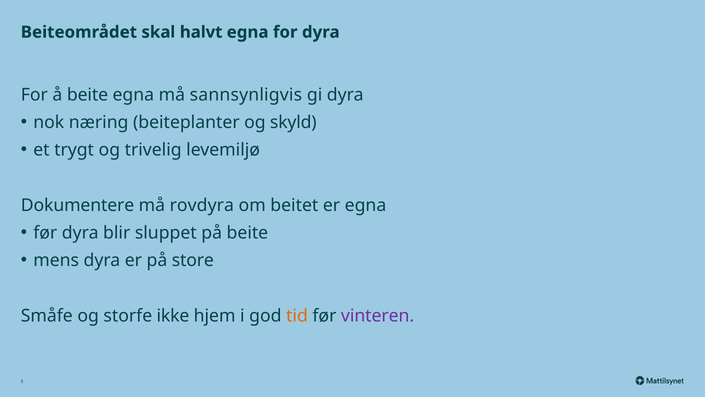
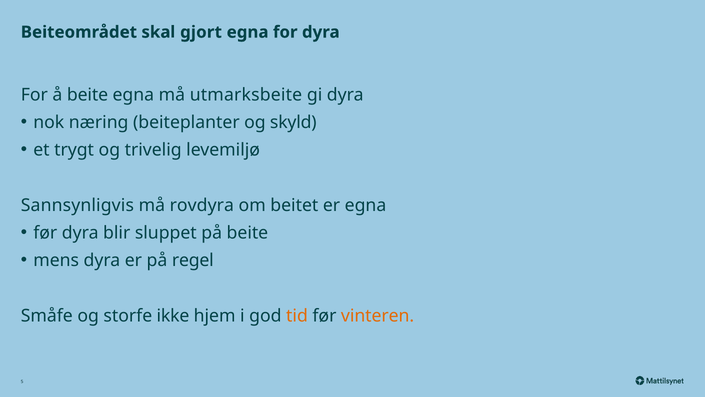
halvt: halvt -> gjort
sannsynligvis: sannsynligvis -> utmarksbeite
Dokumentere: Dokumentere -> Sannsynligvis
store: store -> regel
vinteren colour: purple -> orange
